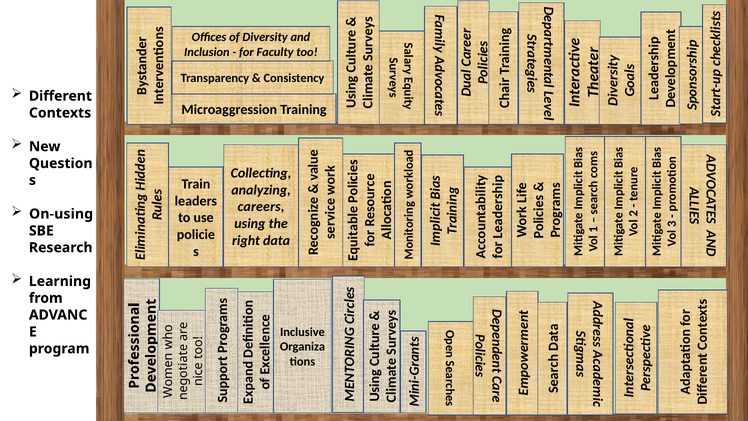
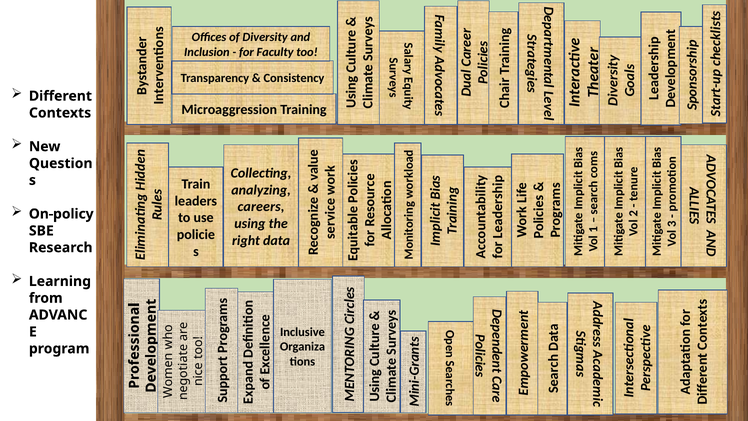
On-using: On-using -> On-policy
